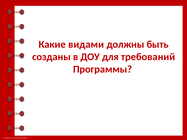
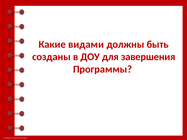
требований: требований -> завершения
